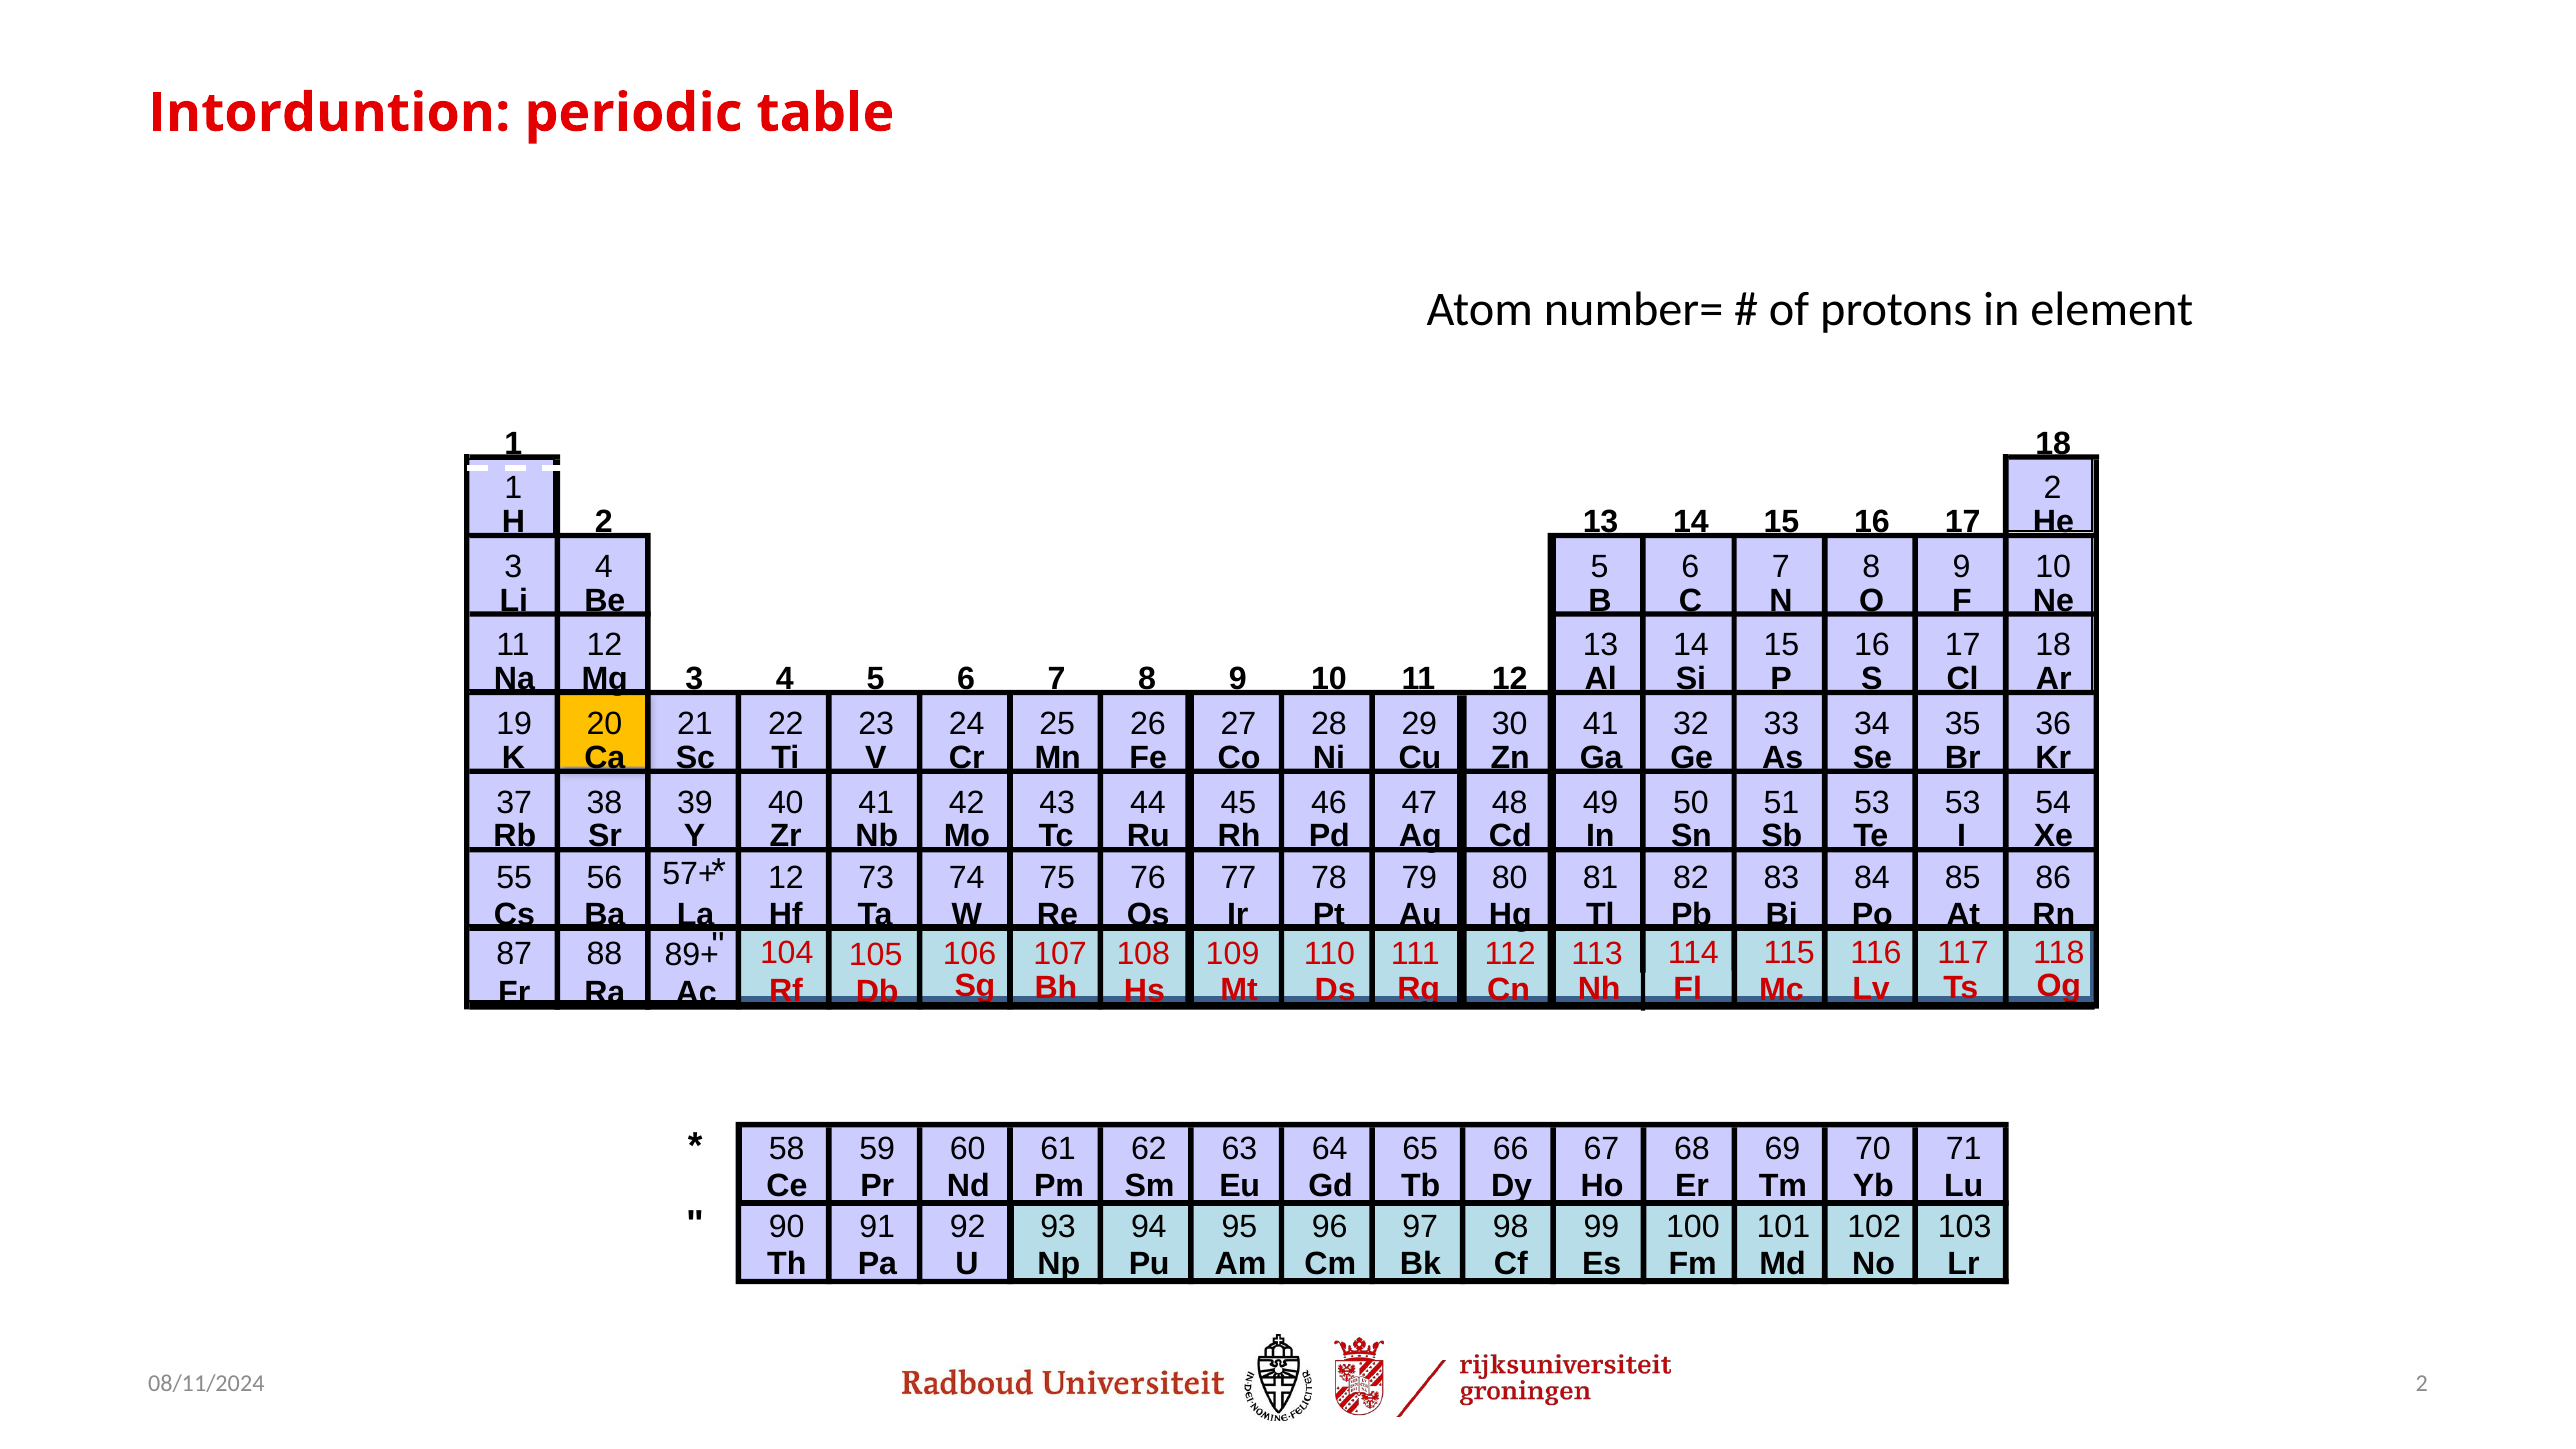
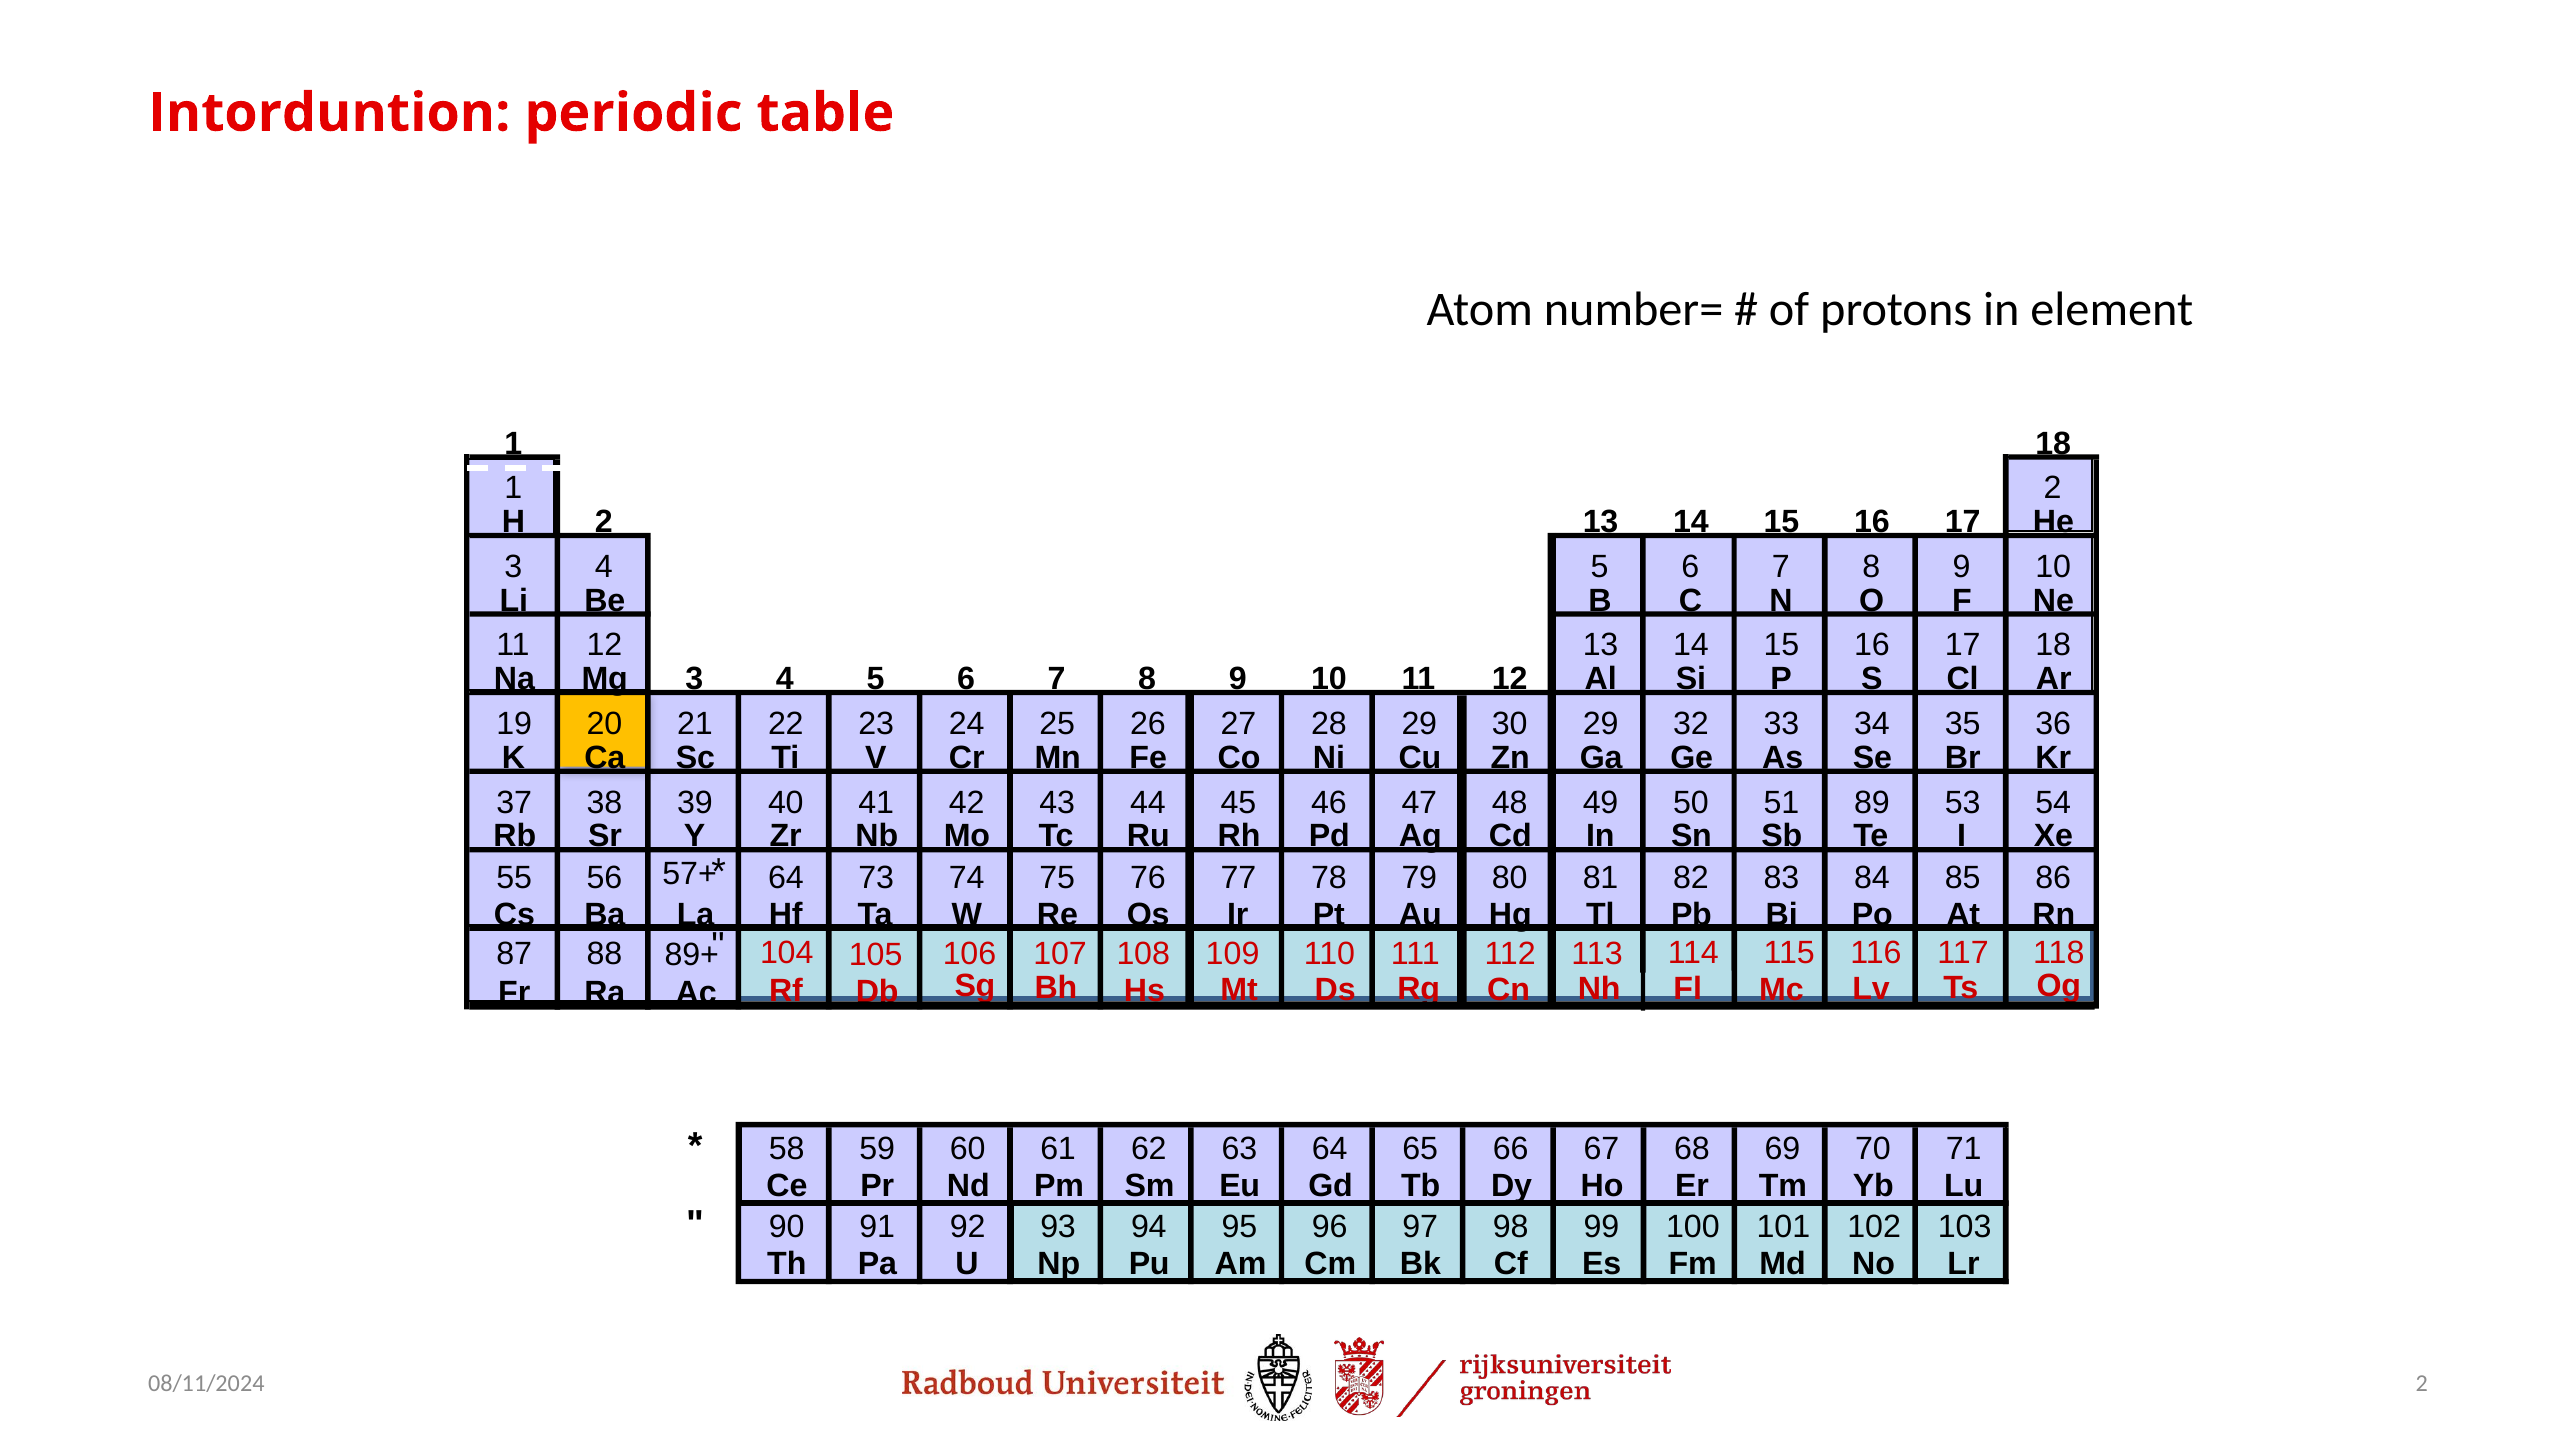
30 41: 41 -> 29
51 53: 53 -> 89
12 at (786, 878): 12 -> 64
